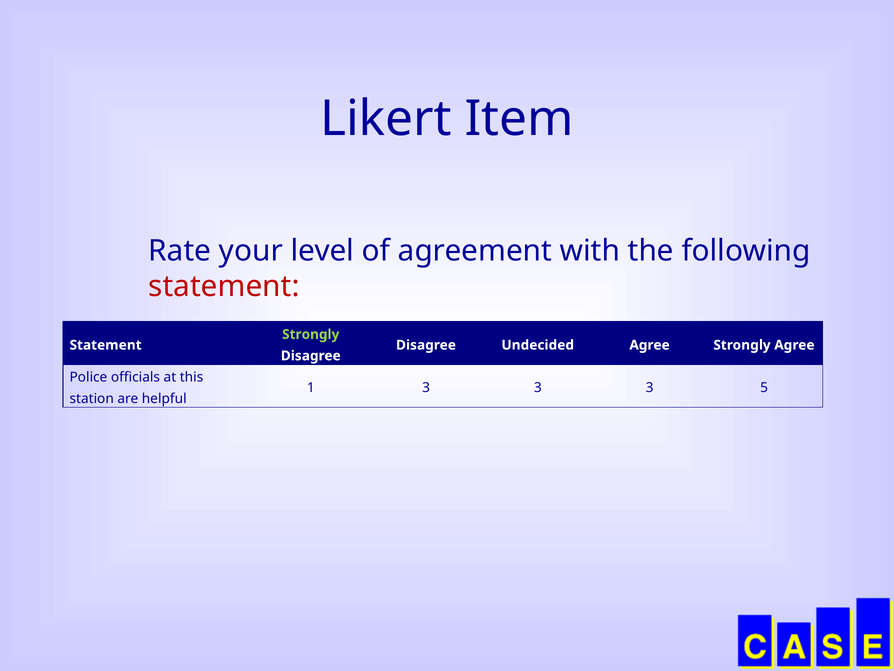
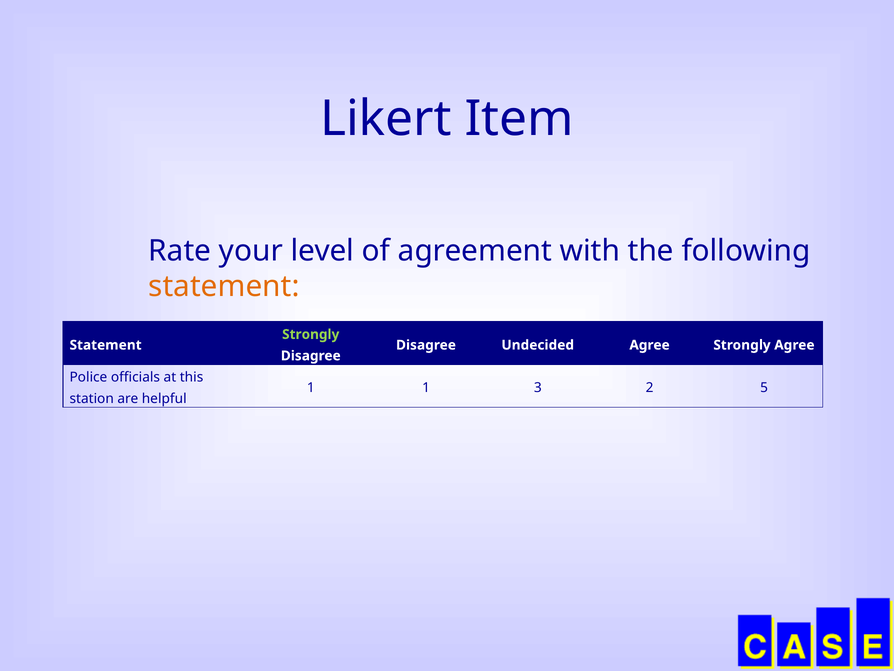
statement at (224, 286) colour: red -> orange
1 3: 3 -> 1
3 at (650, 388): 3 -> 2
